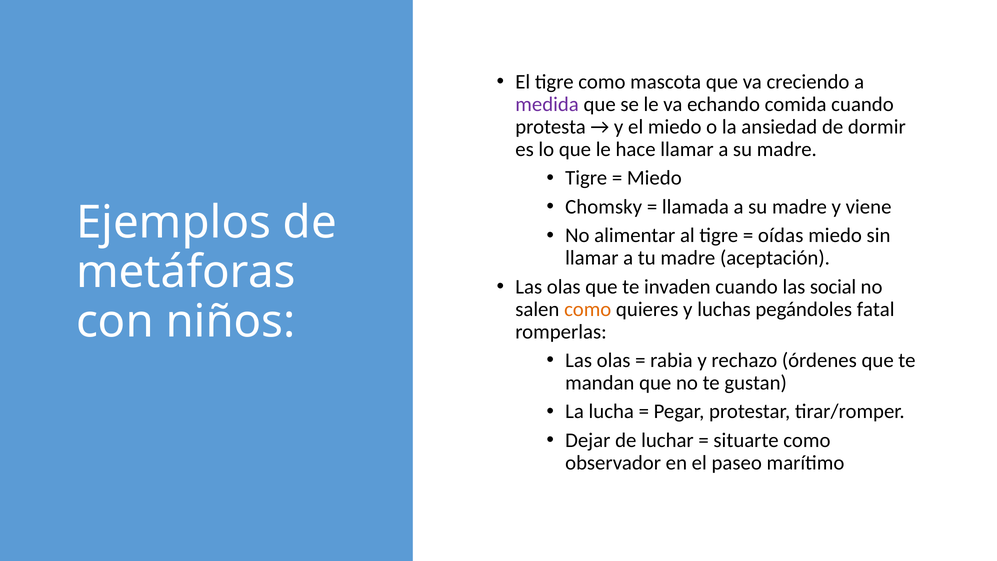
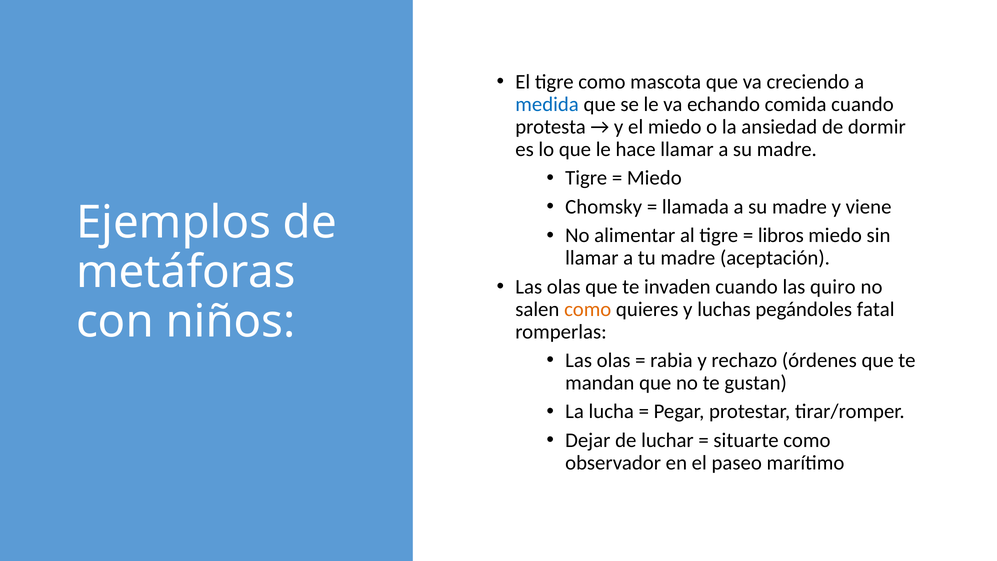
medida colour: purple -> blue
oídas: oídas -> libros
social: social -> quiro
